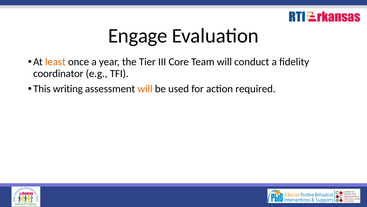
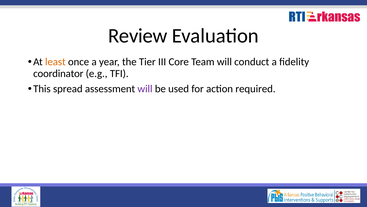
Engage: Engage -> Review
writing: writing -> spread
will at (145, 89) colour: orange -> purple
